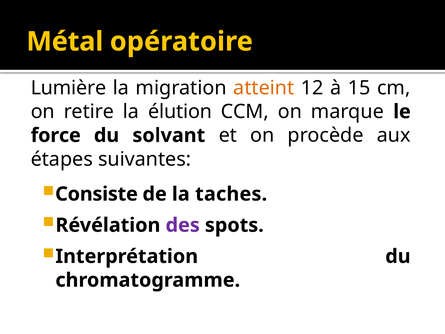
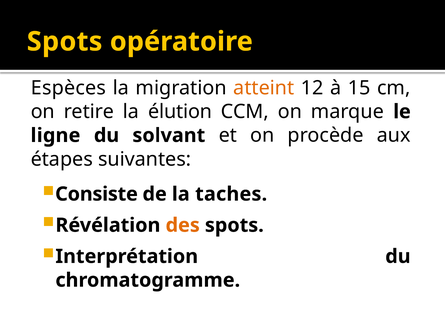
Métal at (65, 42): Métal -> Spots
Lumière: Lumière -> Espèces
force: force -> ligne
des colour: purple -> orange
